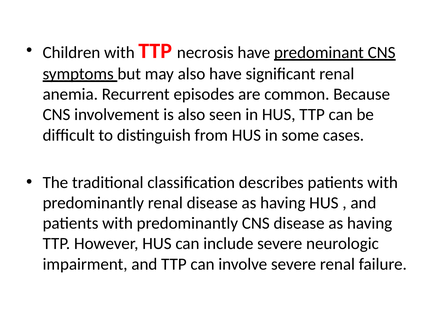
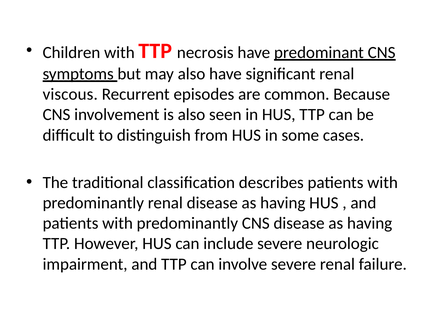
anemia: anemia -> viscous
